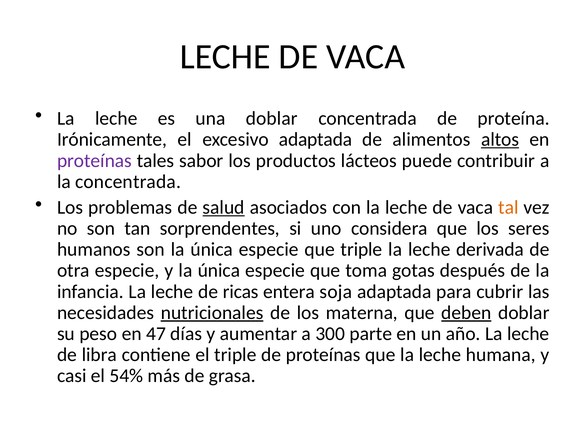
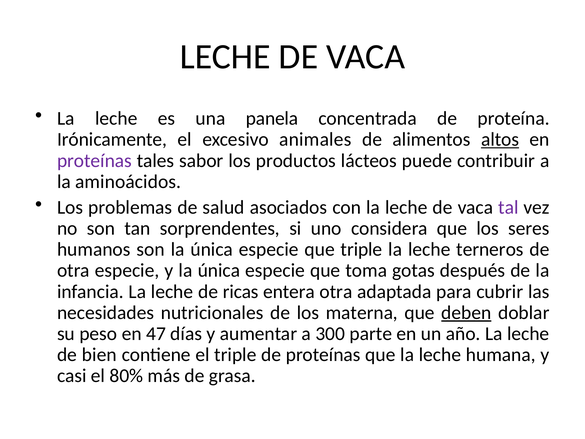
una doblar: doblar -> panela
excesivo adaptada: adaptada -> animales
la concentrada: concentrada -> aminoácidos
salud underline: present -> none
tal colour: orange -> purple
derivada: derivada -> terneros
entera soja: soja -> otra
nutricionales underline: present -> none
libra: libra -> bien
54%: 54% -> 80%
